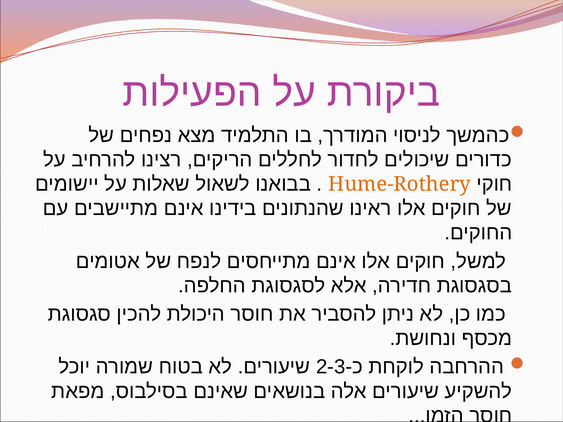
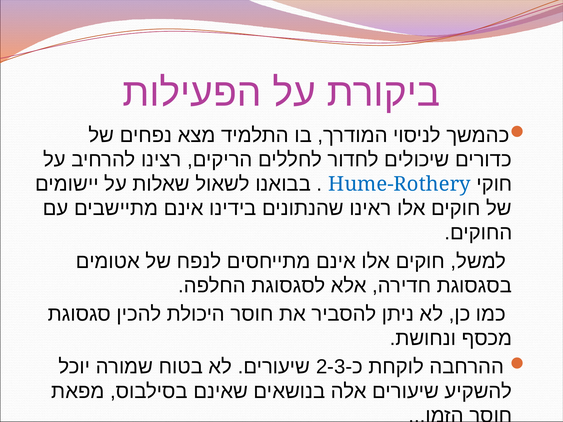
Hume-Rothery colour: orange -> blue
